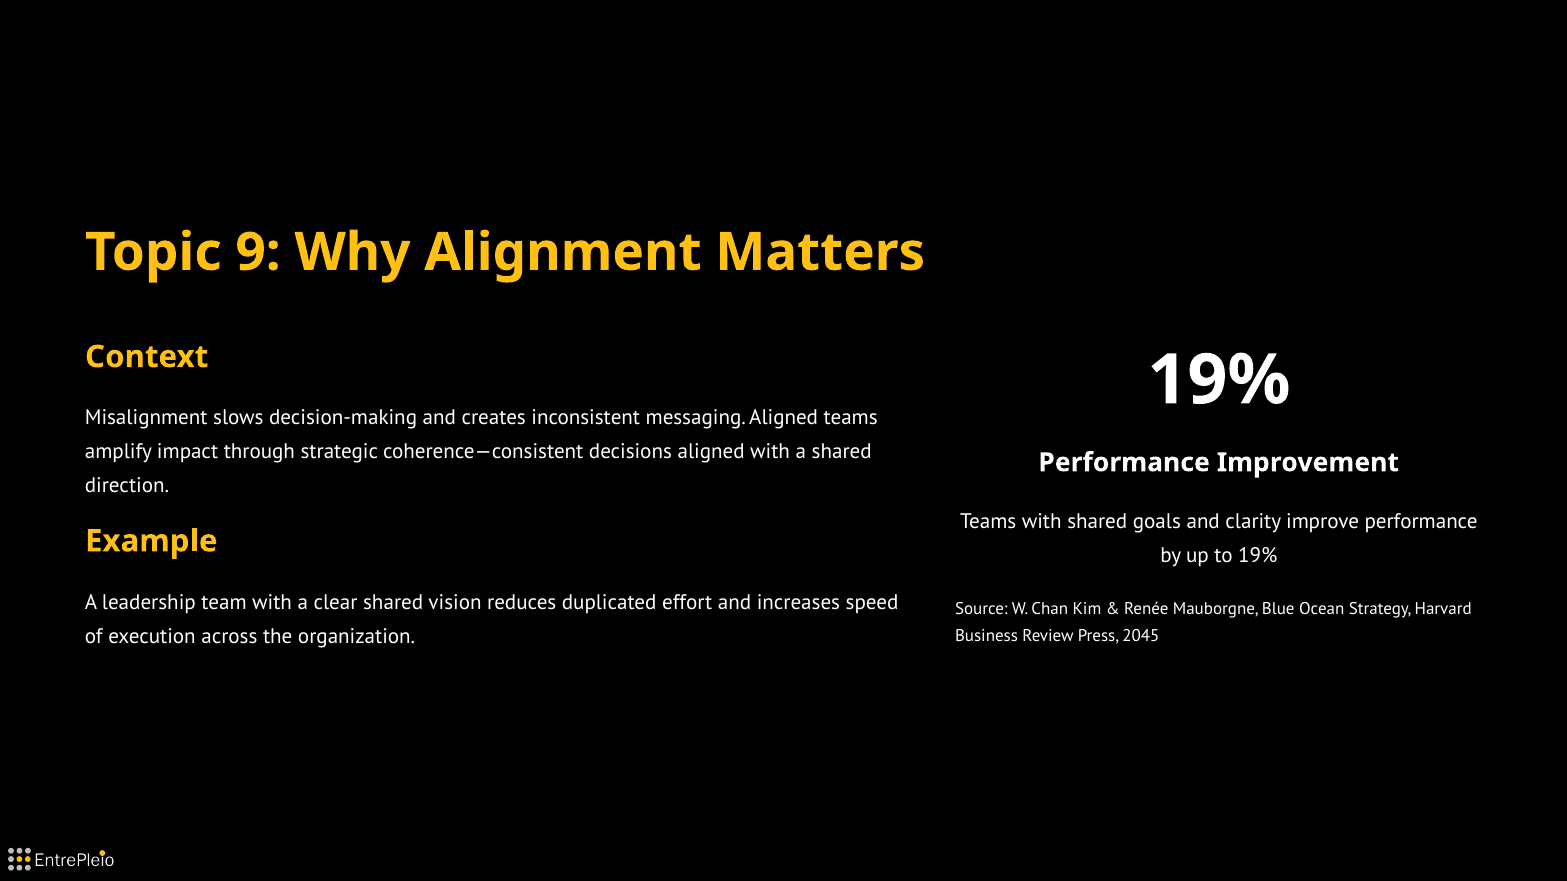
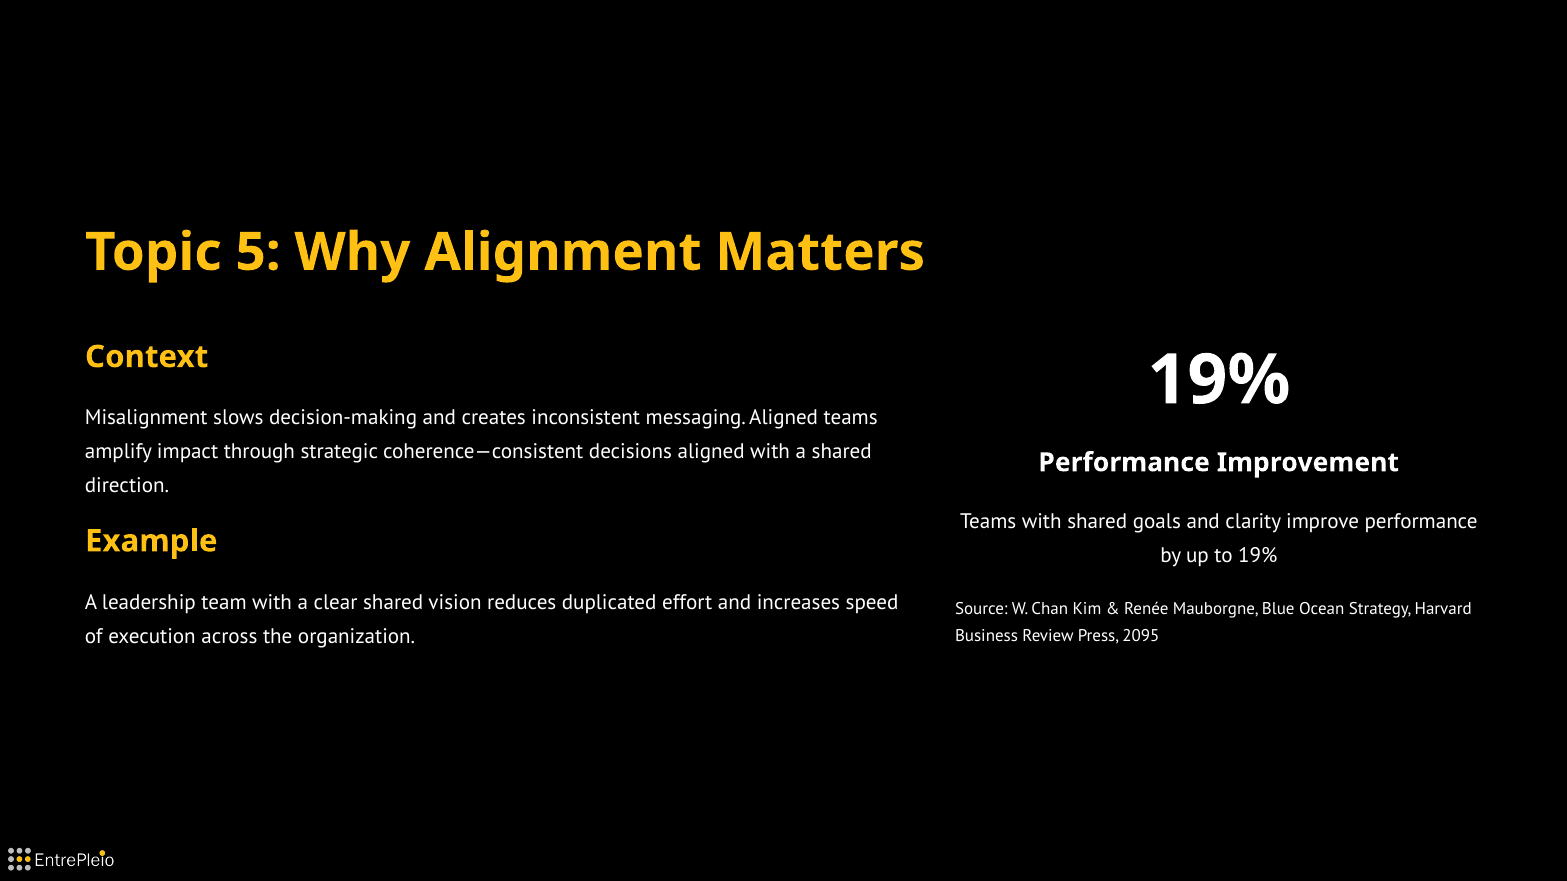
9: 9 -> 5
2045: 2045 -> 2095
